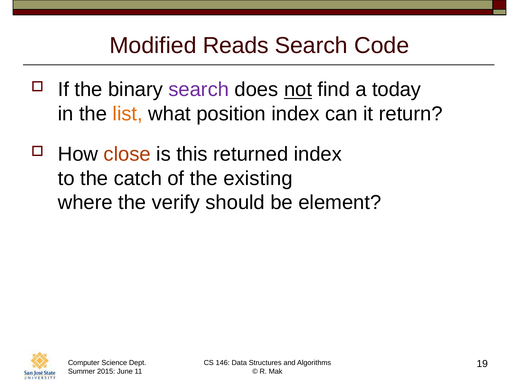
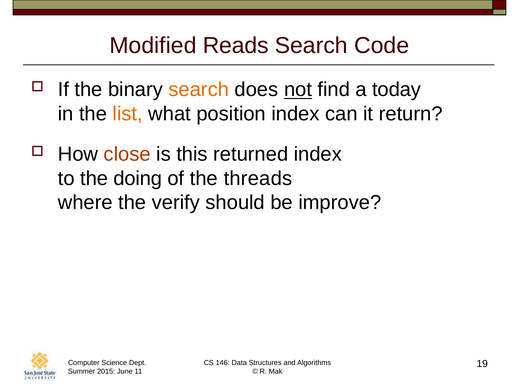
search at (199, 90) colour: purple -> orange
catch: catch -> doing
existing: existing -> threads
element: element -> improve
